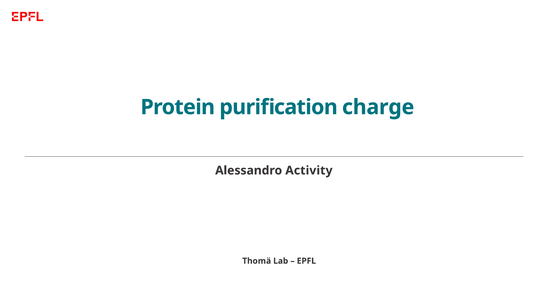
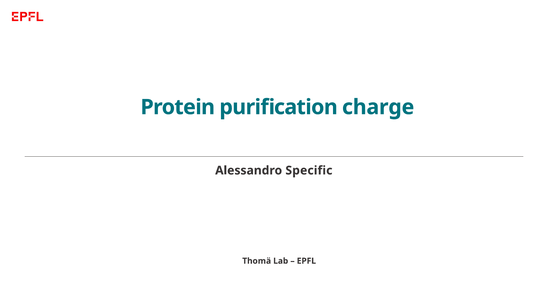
Activity: Activity -> Specific
